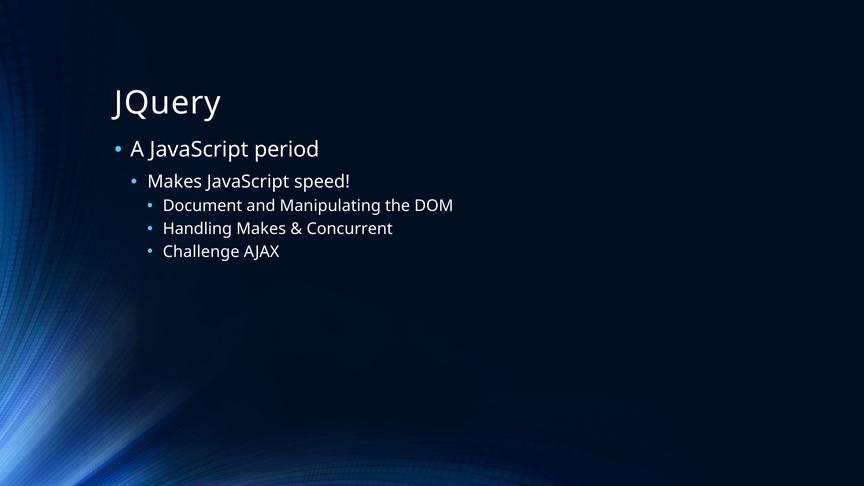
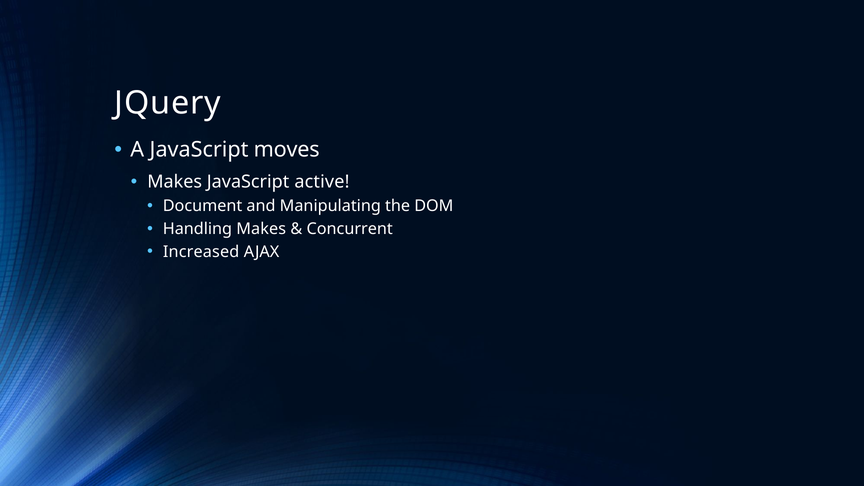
period: period -> moves
speed: speed -> active
Challenge: Challenge -> Increased
